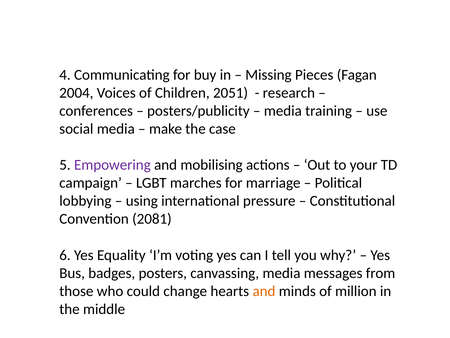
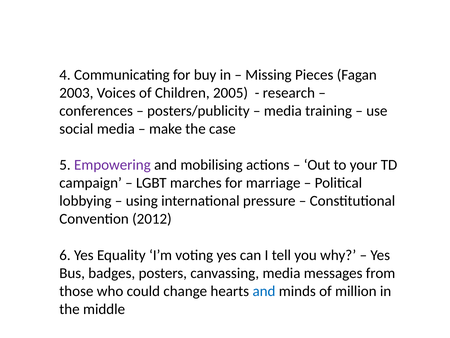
2004: 2004 -> 2003
2051: 2051 -> 2005
2081: 2081 -> 2012
and at (264, 291) colour: orange -> blue
